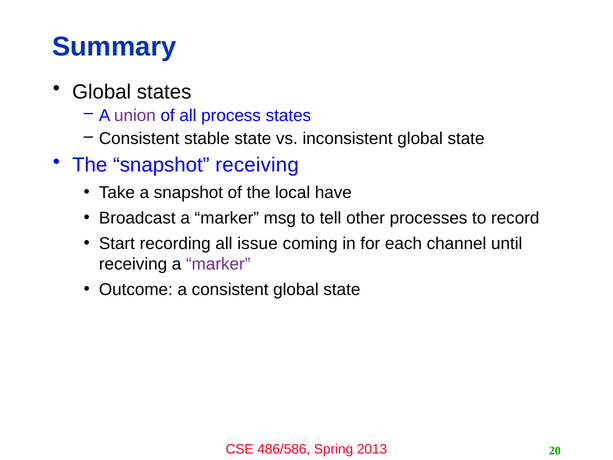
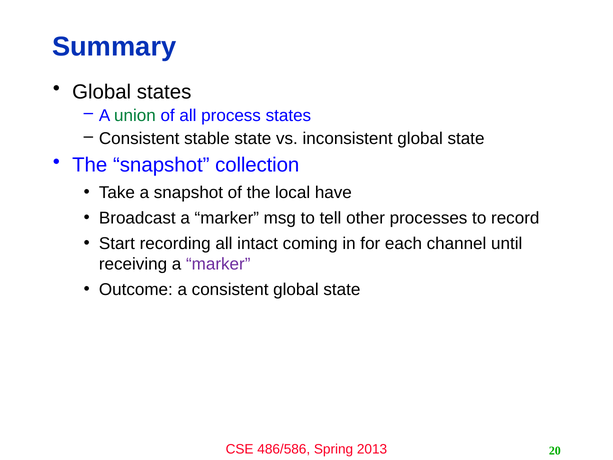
union colour: purple -> green
snapshot receiving: receiving -> collection
issue: issue -> intact
